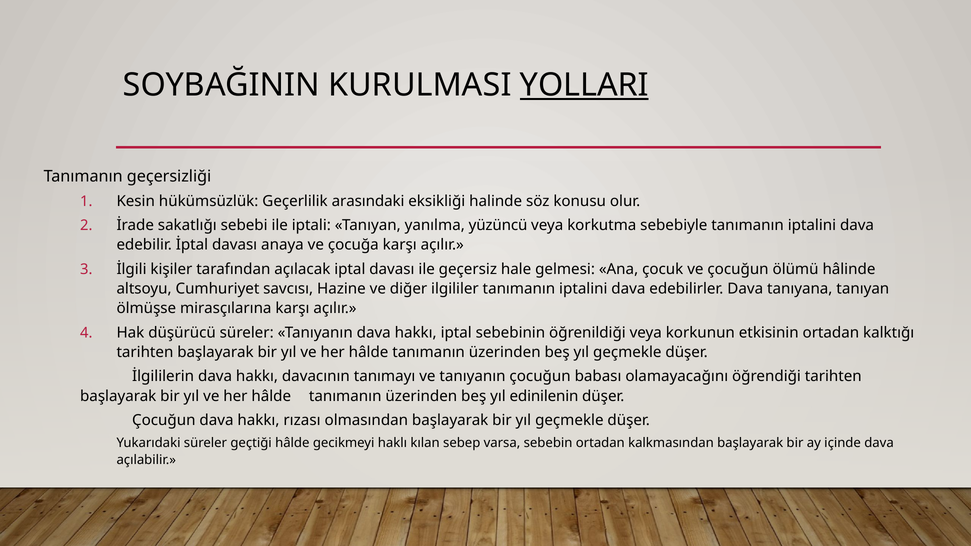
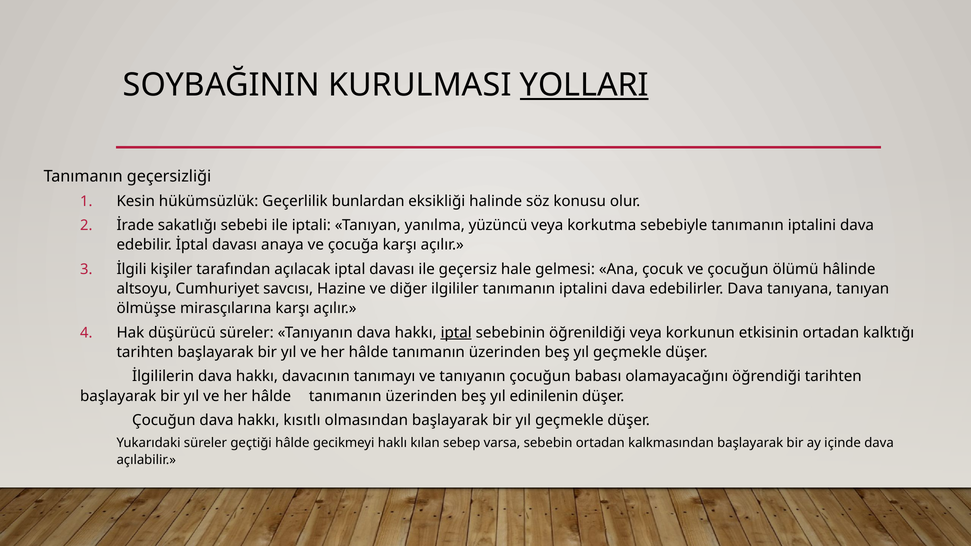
arasındaki: arasındaki -> bunlardan
iptal at (456, 333) underline: none -> present
rızası: rızası -> kısıtlı
